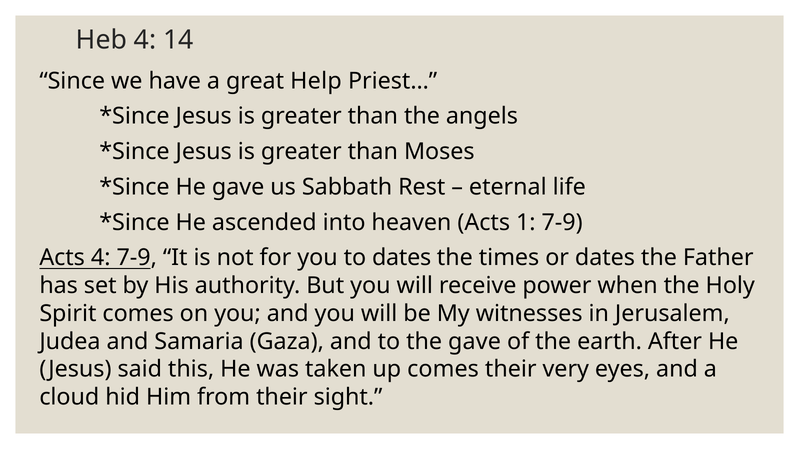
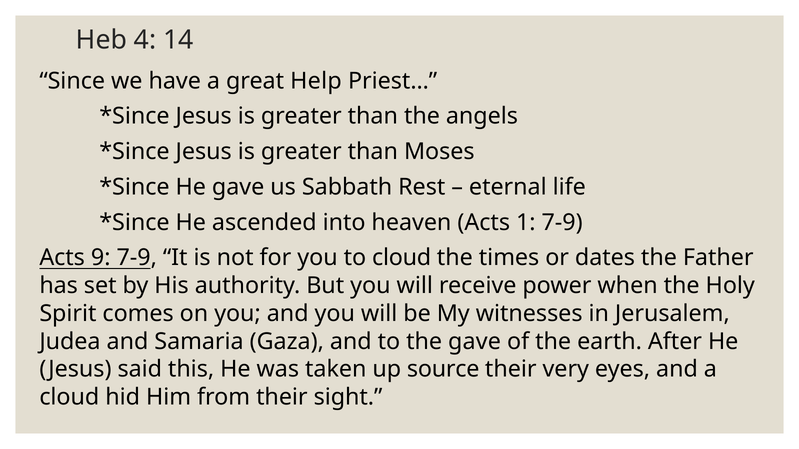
Acts 4: 4 -> 9
to dates: dates -> cloud
up comes: comes -> source
